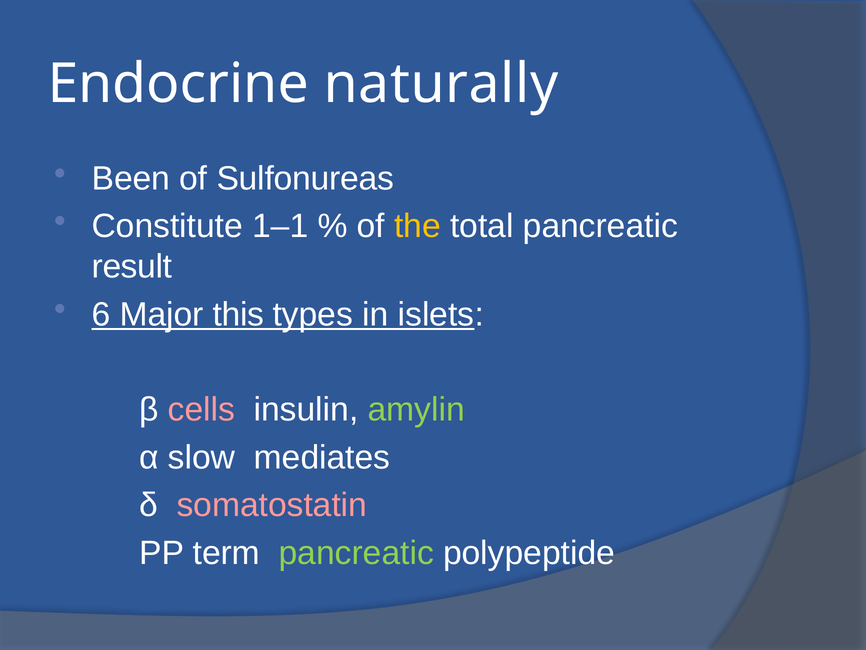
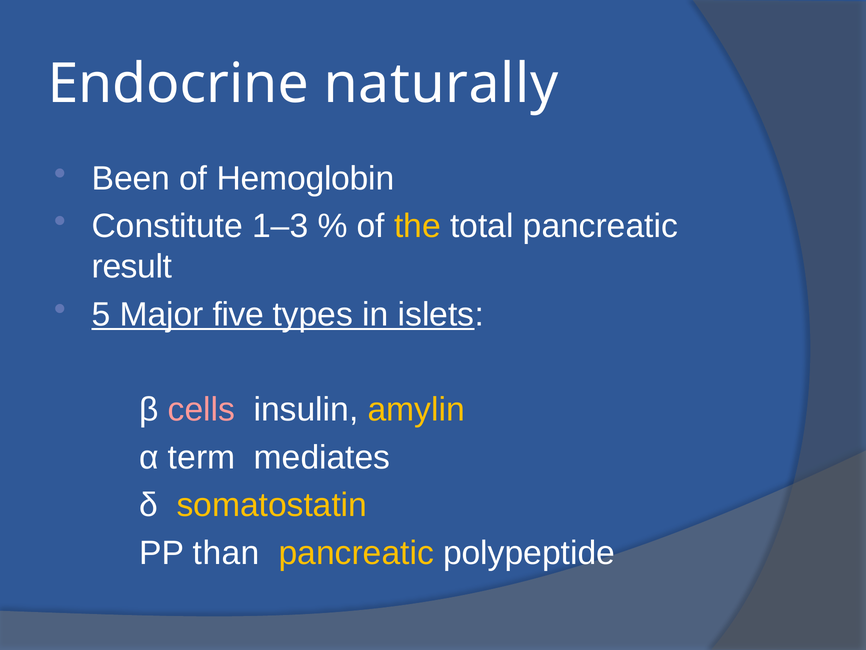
Sulfonureas: Sulfonureas -> Hemoglobin
1–1: 1–1 -> 1–3
6: 6 -> 5
this: this -> five
amylin colour: light green -> yellow
slow: slow -> term
somatostatin colour: pink -> yellow
term: term -> than
pancreatic at (356, 552) colour: light green -> yellow
